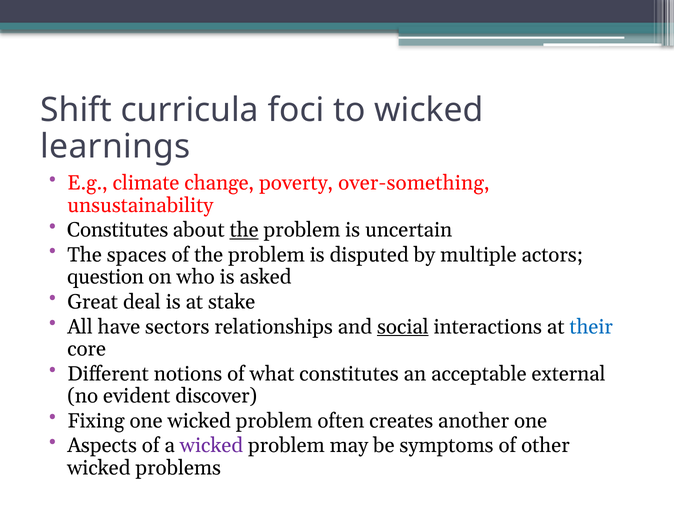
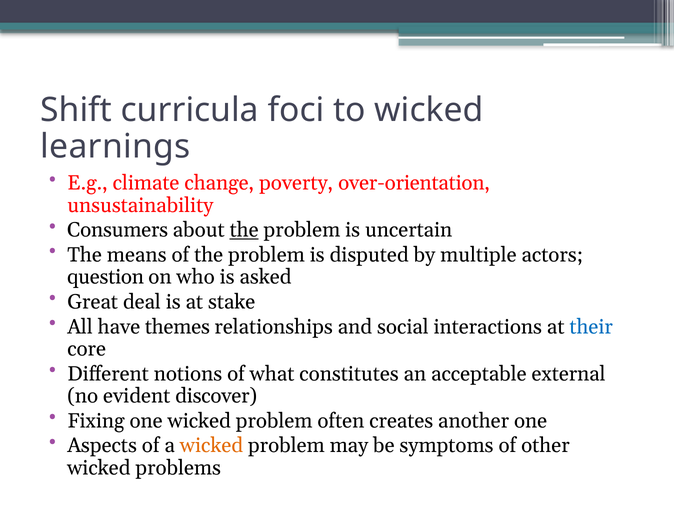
over-something: over-something -> over-orientation
Constitutes at (118, 230): Constitutes -> Consumers
spaces: spaces -> means
sectors: sectors -> themes
social underline: present -> none
wicked at (212, 445) colour: purple -> orange
